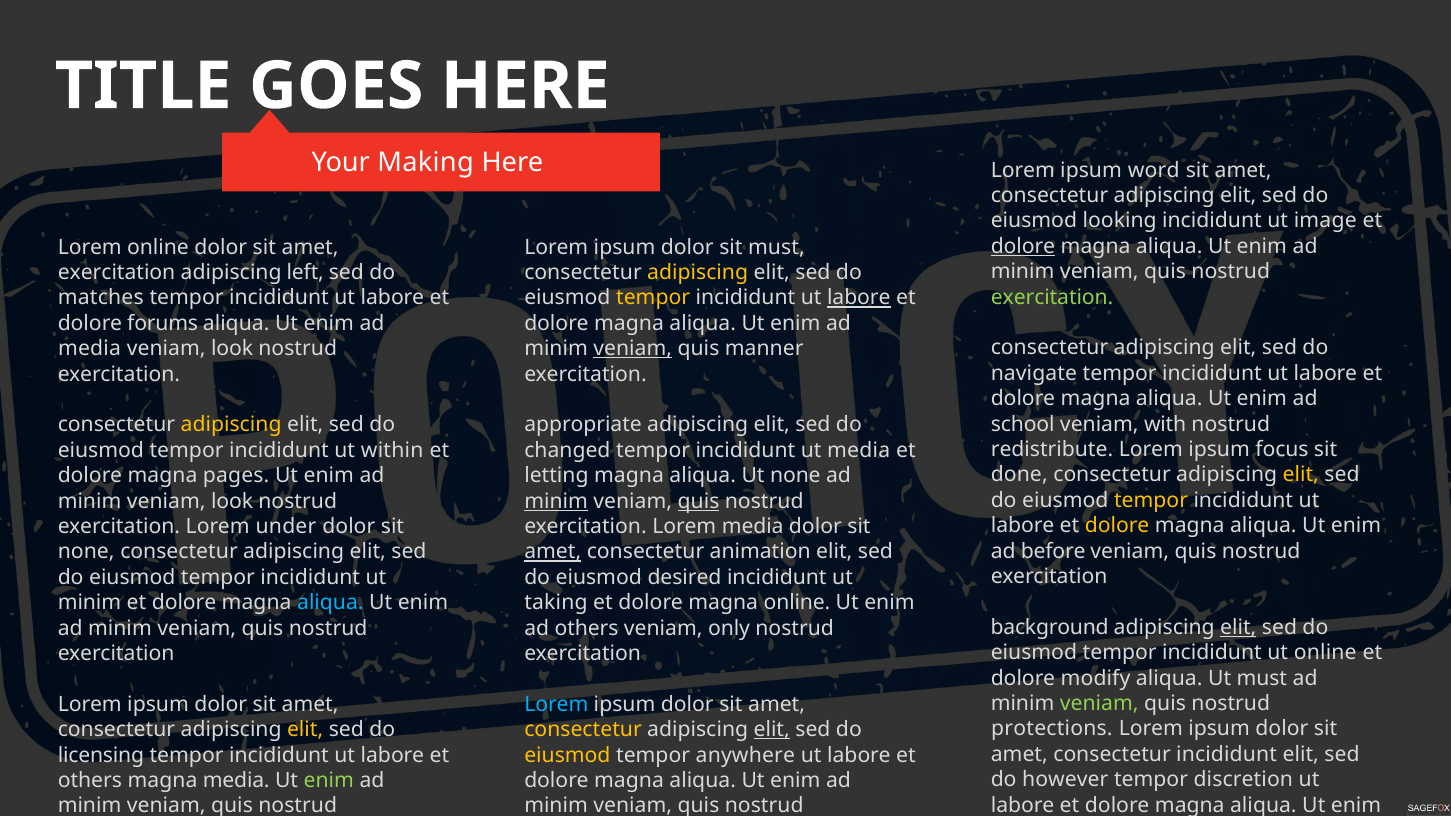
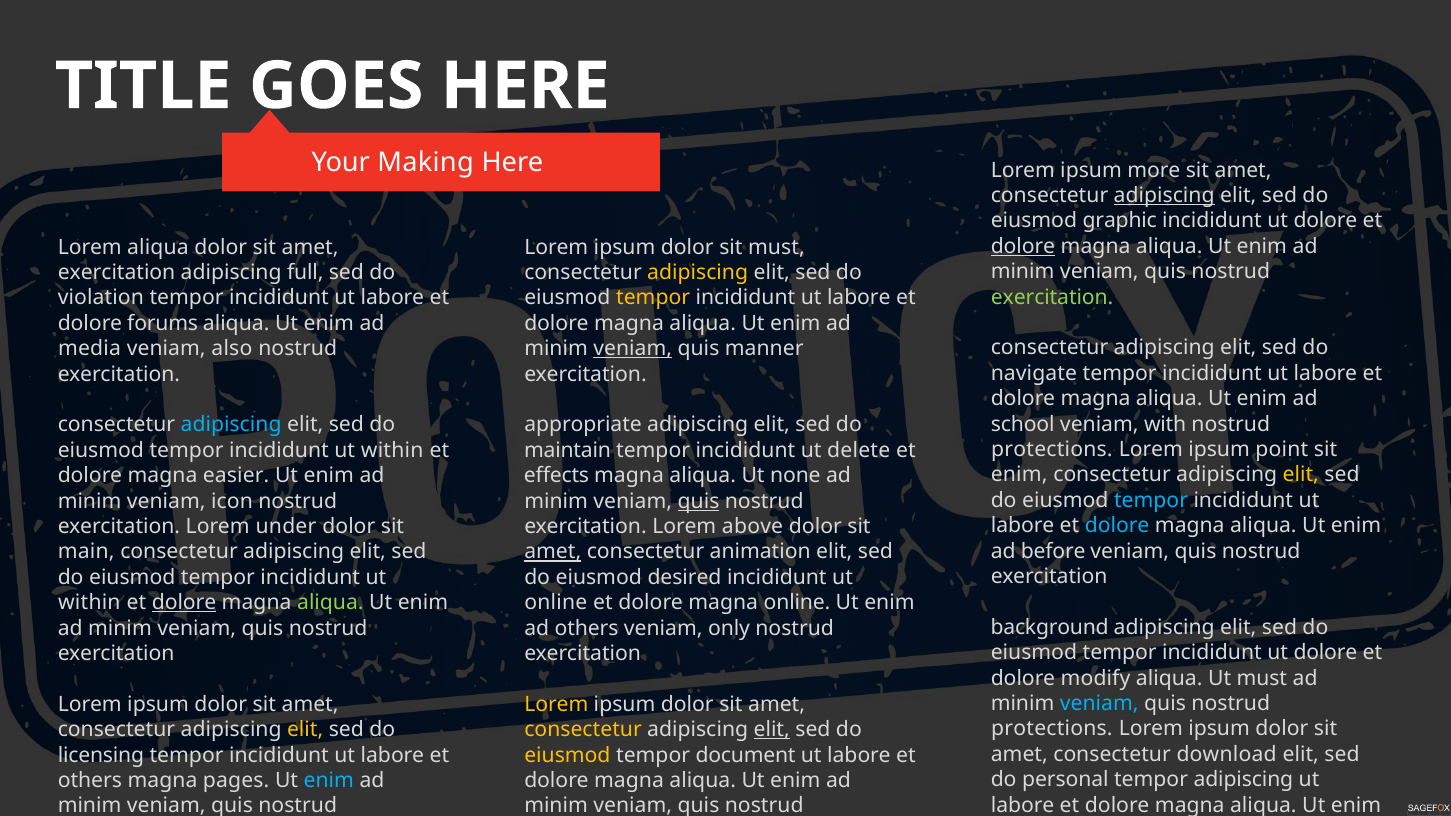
word: word -> more
adipiscing at (1164, 196) underline: none -> present
looking: looking -> graphic
image at (1325, 221): image -> dolore
Lorem online: online -> aliqua
left: left -> full
matches: matches -> violation
labore at (859, 298) underline: present -> none
look at (232, 349): look -> also
adipiscing at (231, 425) colour: yellow -> light blue
redistribute at (1052, 450): redistribute -> protections
focus: focus -> point
changed: changed -> maintain
ut media: media -> delete
done at (1019, 475): done -> enim
pages: pages -> easier
letting: letting -> effects
tempor at (1151, 500) colour: yellow -> light blue
minim veniam look: look -> icon
minim at (556, 501) underline: present -> none
dolore at (1117, 526) colour: yellow -> light blue
Lorem media: media -> above
none at (86, 552): none -> main
minim at (89, 603): minim -> within
dolore at (184, 603) underline: none -> present
aliqua at (330, 603) colour: light blue -> light green
taking at (556, 603): taking -> online
elit at (1238, 627) underline: present -> none
tempor incididunt ut online: online -> dolore
veniam at (1099, 704) colour: light green -> light blue
Lorem at (556, 704) colour: light blue -> yellow
consectetur incididunt: incididunt -> download
anywhere: anywhere -> document
however: however -> personal
tempor discretion: discretion -> adipiscing
magna media: media -> pages
enim at (329, 781) colour: light green -> light blue
